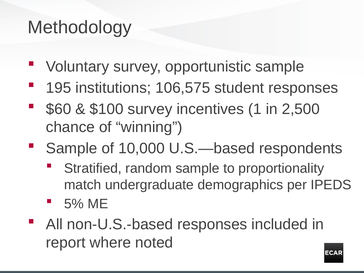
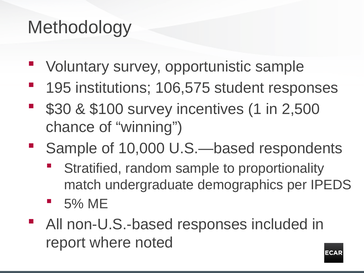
$60: $60 -> $30
